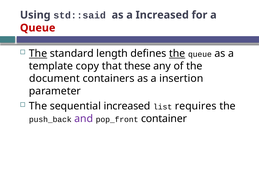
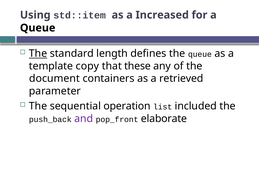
std::said: std::said -> std::item
Queue at (38, 28) colour: red -> black
the at (177, 54) underline: present -> none
insertion: insertion -> retrieved
sequential increased: increased -> operation
requires: requires -> included
container: container -> elaborate
